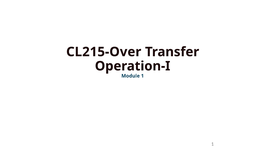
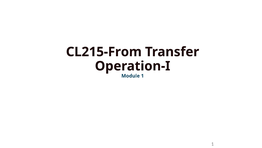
CL215-Over: CL215-Over -> CL215-From
